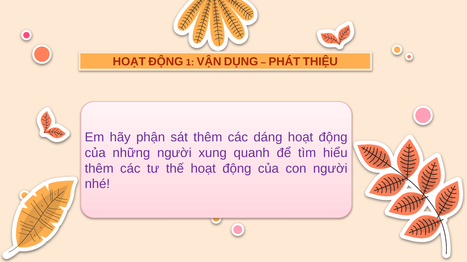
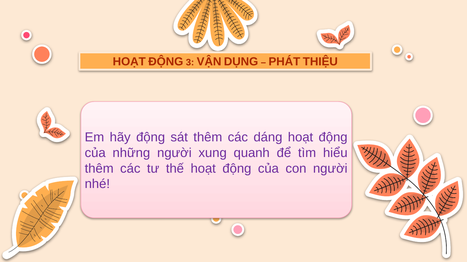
1: 1 -> 3
hãy phận: phận -> động
